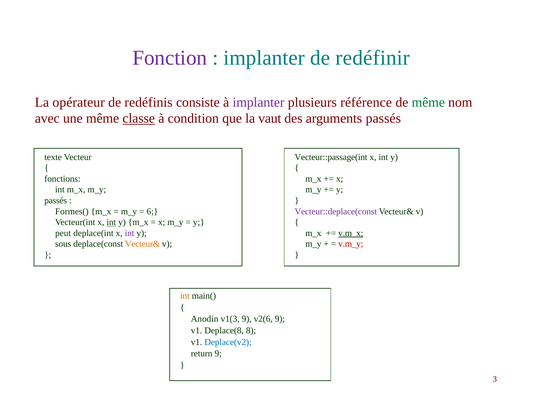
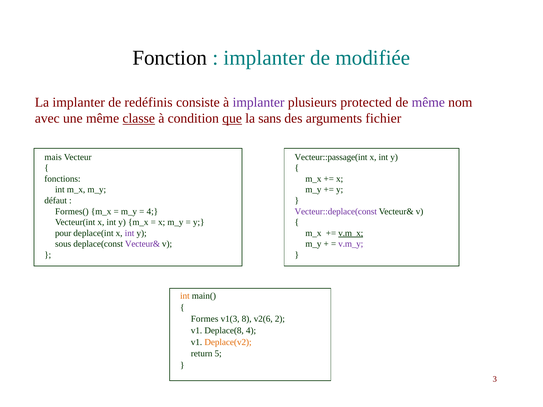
Fonction colour: purple -> black
redéfinir: redéfinir -> modifiée
La opérateur: opérateur -> implanter
référence: référence -> protected
même at (428, 102) colour: green -> purple
que underline: none -> present
vaut: vaut -> sans
arguments passés: passés -> fichier
texte: texte -> mais
passés at (56, 201): passés -> défaut
6 at (152, 212): 6 -> 4
int at (111, 222) underline: present -> none
peut: peut -> pour
Vecteur& at (143, 244) colour: orange -> purple
v.m_y colour: red -> purple
Anodin: Anodin -> Formes
v1(3 9: 9 -> 8
v2(6 9: 9 -> 2
Deplace(8 8: 8 -> 4
Deplace(v2 colour: blue -> orange
return 9: 9 -> 5
